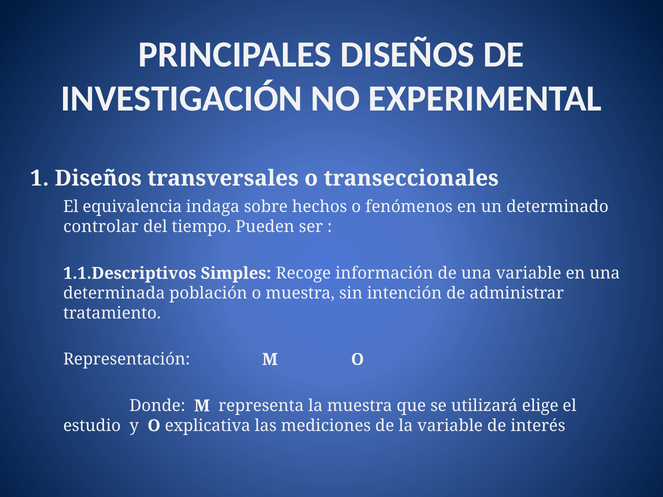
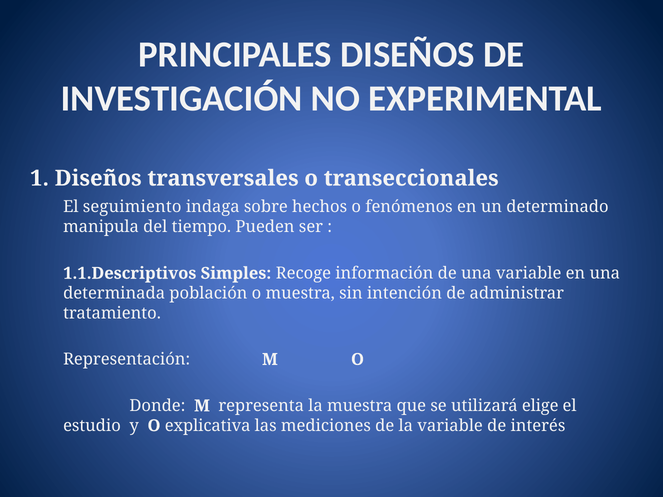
equivalencia: equivalencia -> seguimiento
controlar: controlar -> manipula
